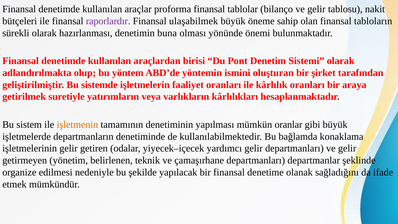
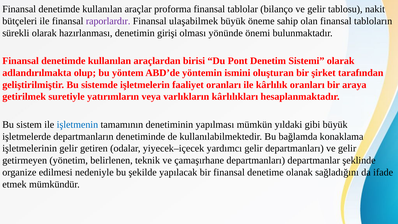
buna: buna -> girişi
işletmenin colour: orange -> blue
oranlar: oranlar -> yıldaki
